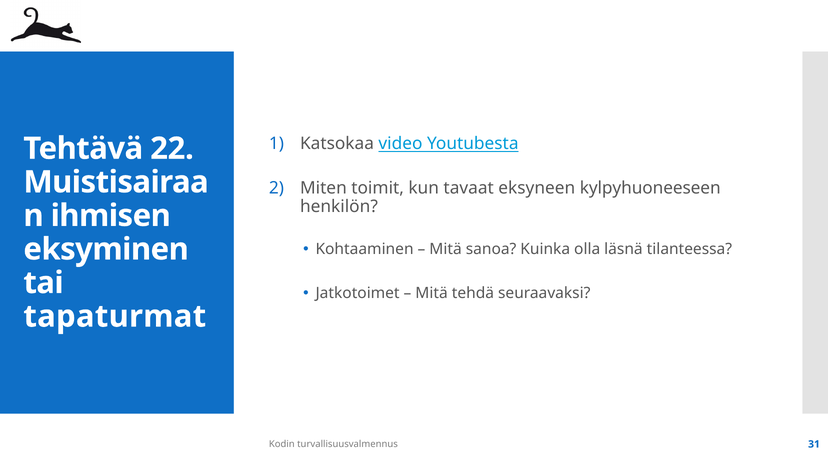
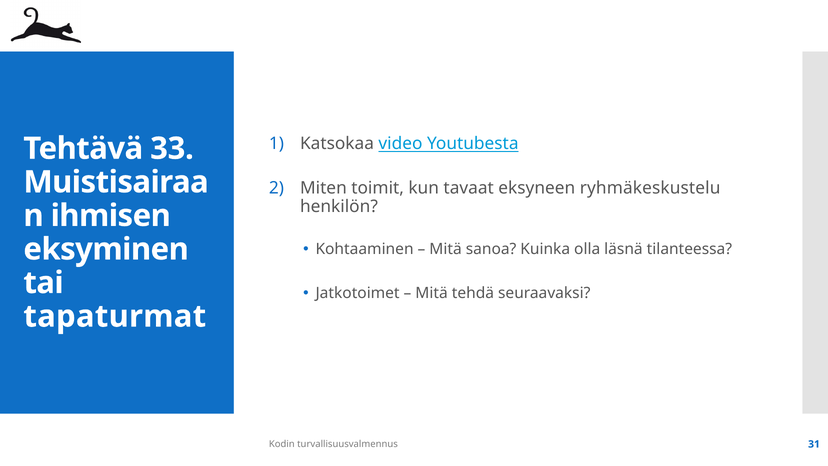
22: 22 -> 33
kylpyhuoneeseen: kylpyhuoneeseen -> ryhmäkeskustelu
